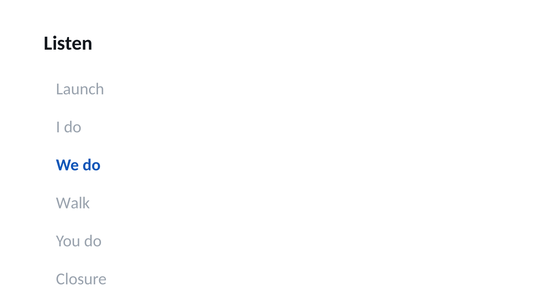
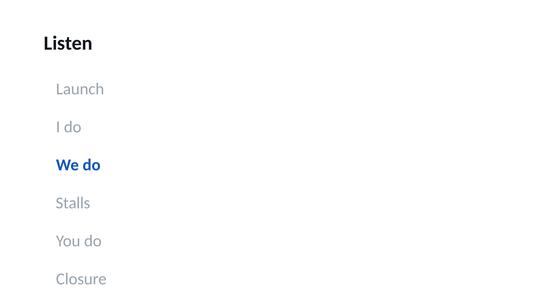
Walk: Walk -> Stalls
